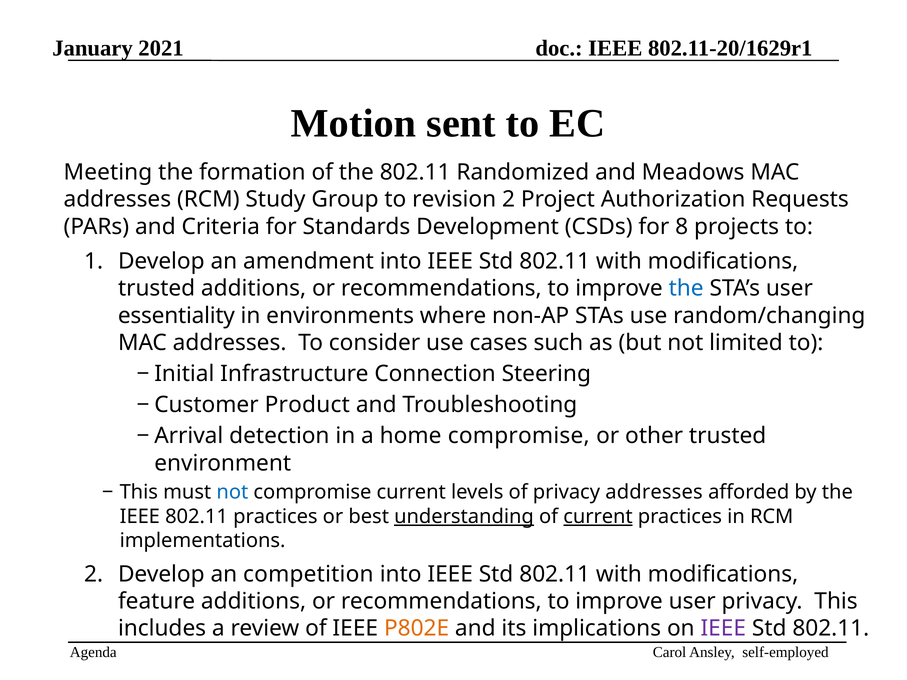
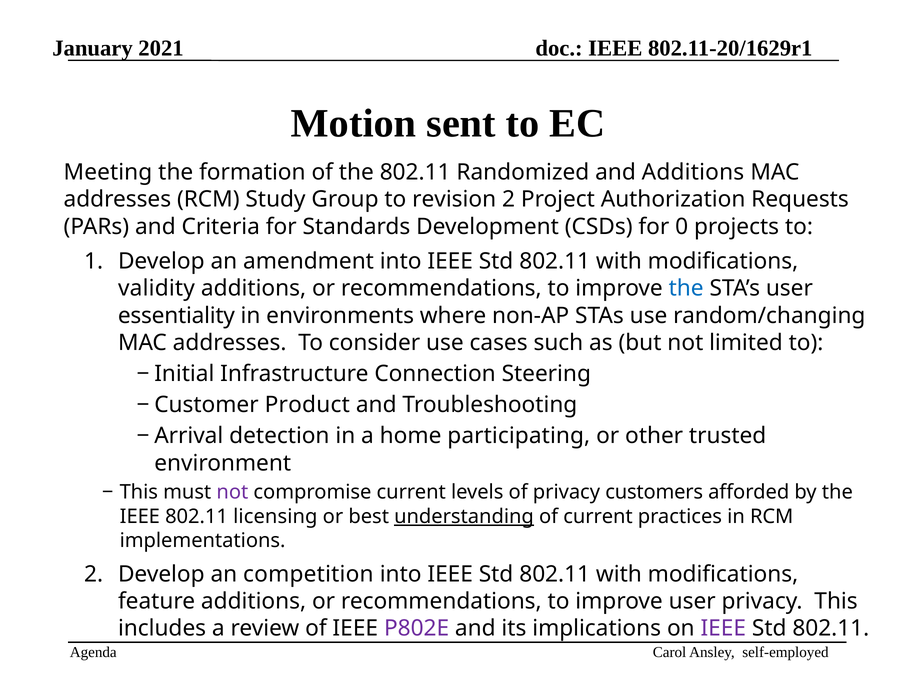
and Meadows: Meadows -> Additions
8: 8 -> 0
trusted at (157, 289): trusted -> validity
home compromise: compromise -> participating
not at (232, 493) colour: blue -> purple
privacy addresses: addresses -> customers
802.11 practices: practices -> licensing
current at (598, 517) underline: present -> none
P802E colour: orange -> purple
